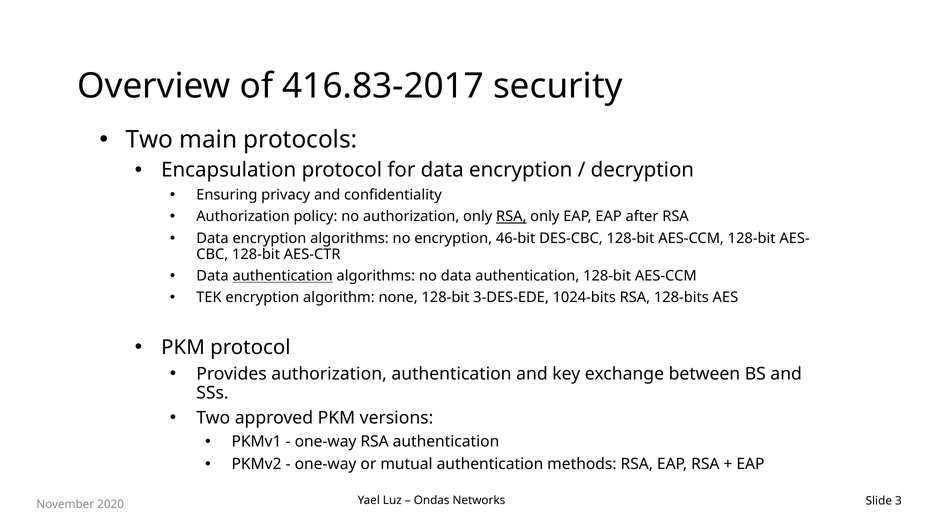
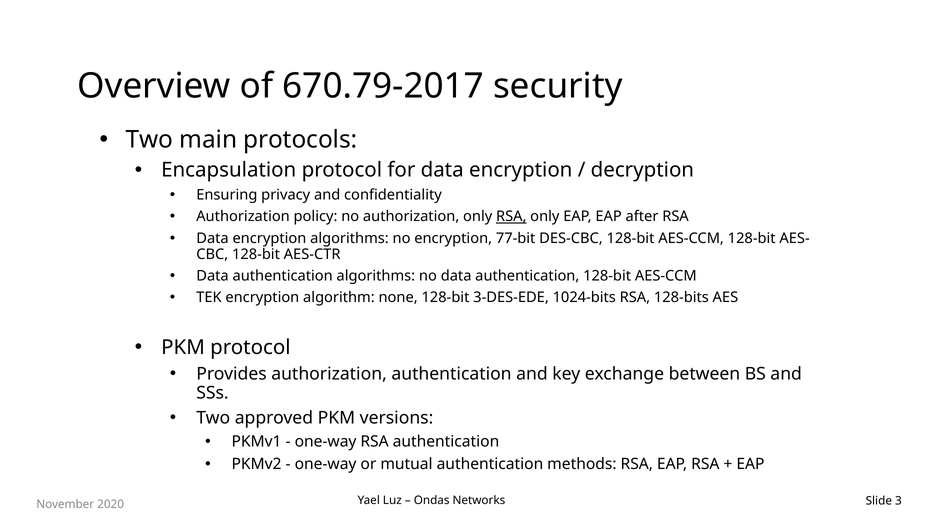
416.83-2017: 416.83-2017 -> 670.79-2017
46-bit: 46-bit -> 77-bit
authentication at (283, 276) underline: present -> none
